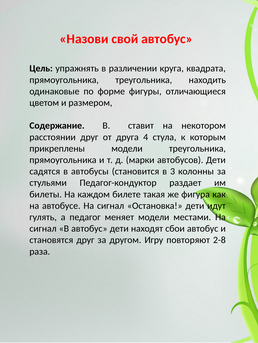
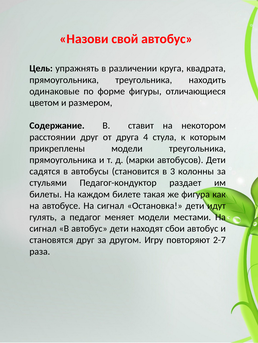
2-8: 2-8 -> 2-7
